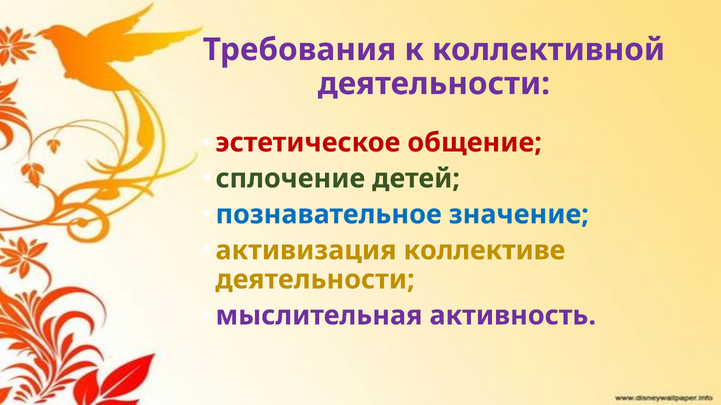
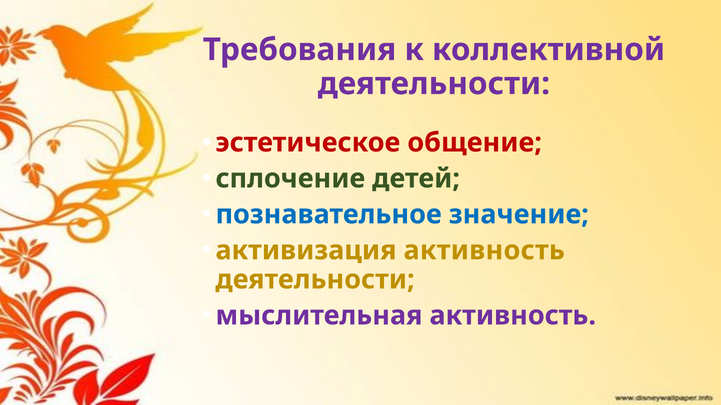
активизация коллективе: коллективе -> активность
